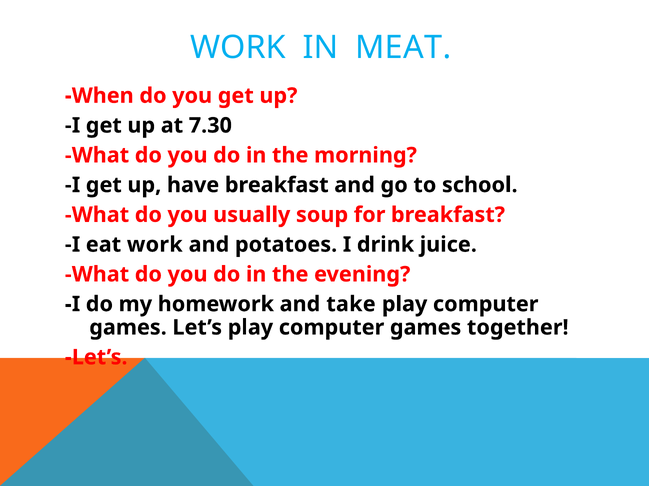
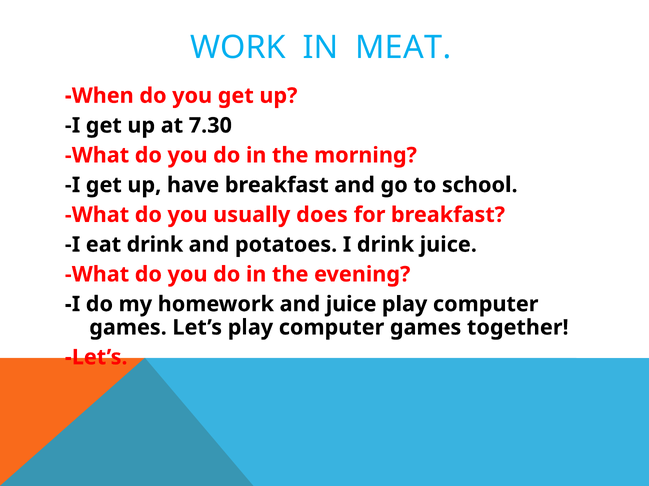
soup: soup -> does
eat work: work -> drink
and take: take -> juice
